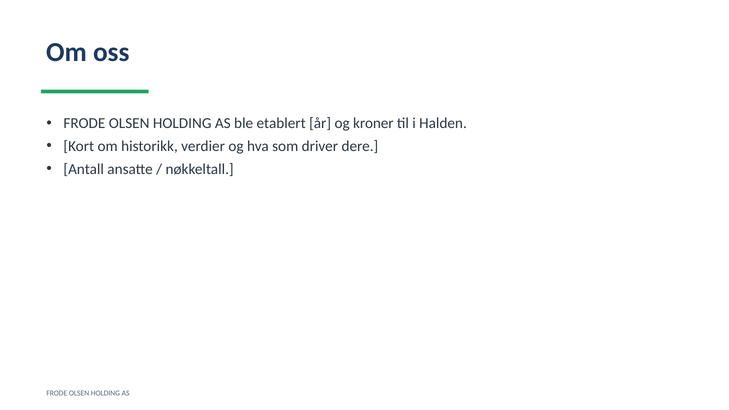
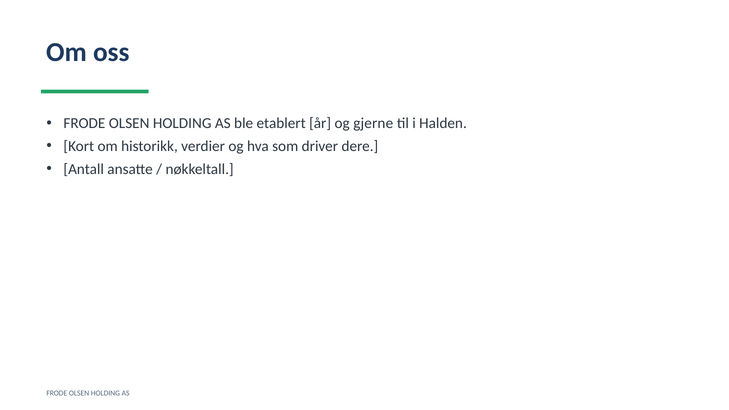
kroner: kroner -> gjerne
